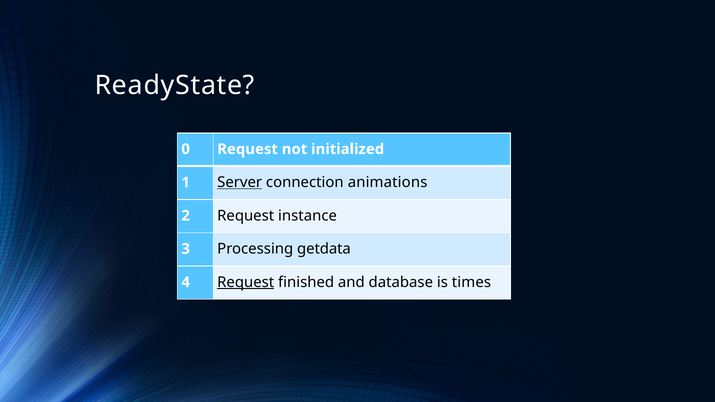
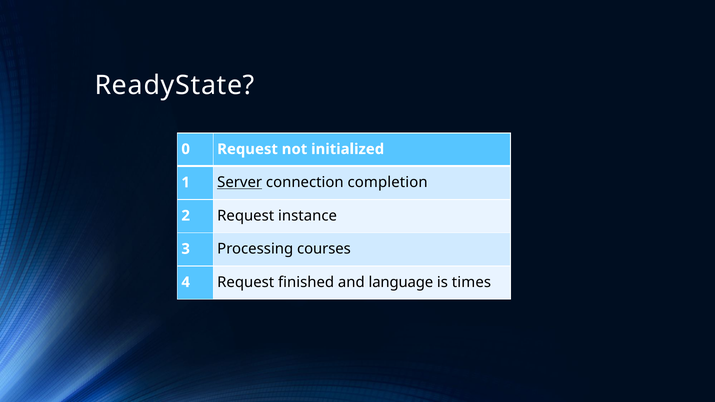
animations: animations -> completion
getdata: getdata -> courses
Request at (246, 282) underline: present -> none
database: database -> language
